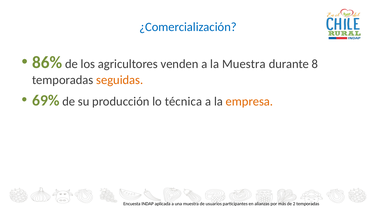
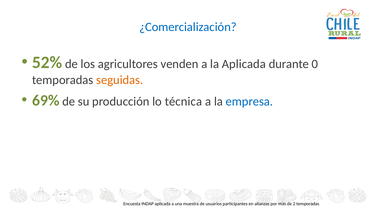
86%: 86% -> 52%
la Muestra: Muestra -> Aplicada
8: 8 -> 0
empresa colour: orange -> blue
